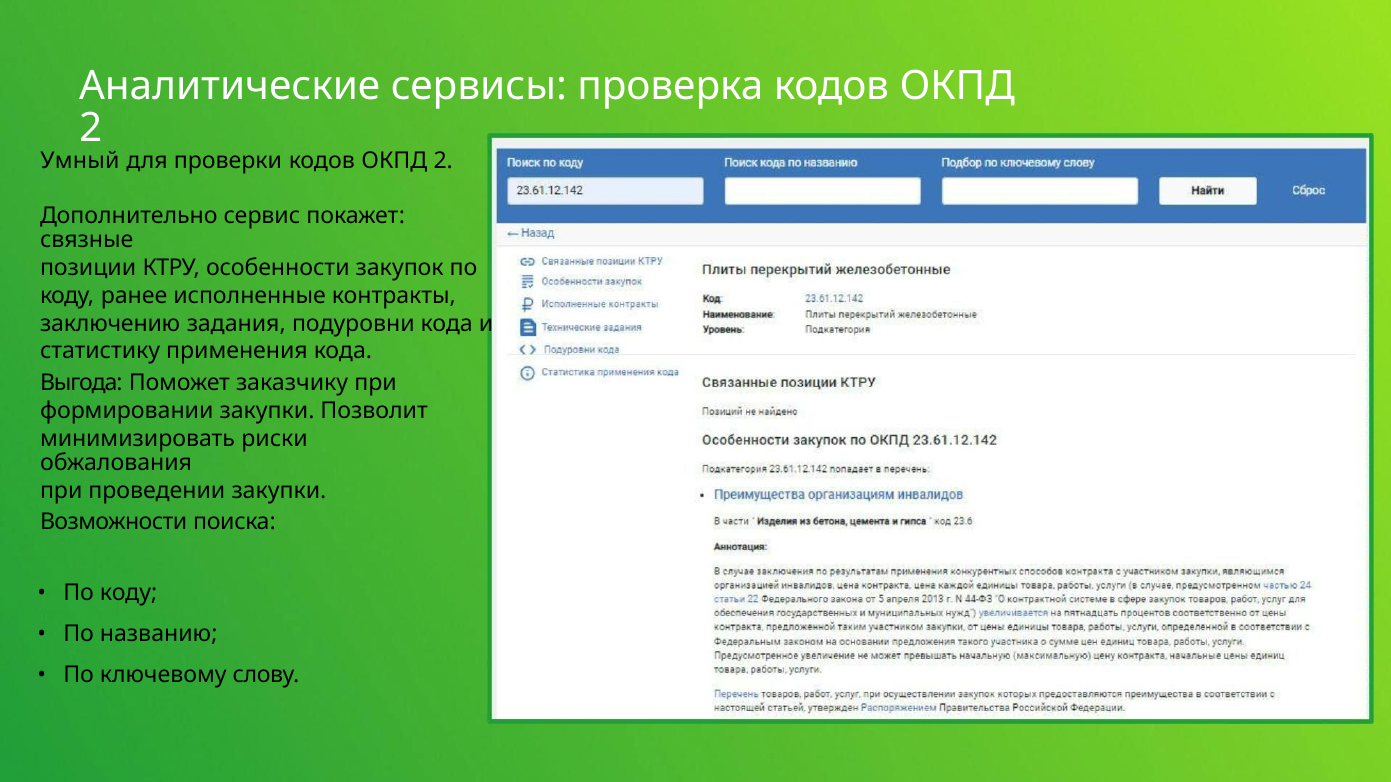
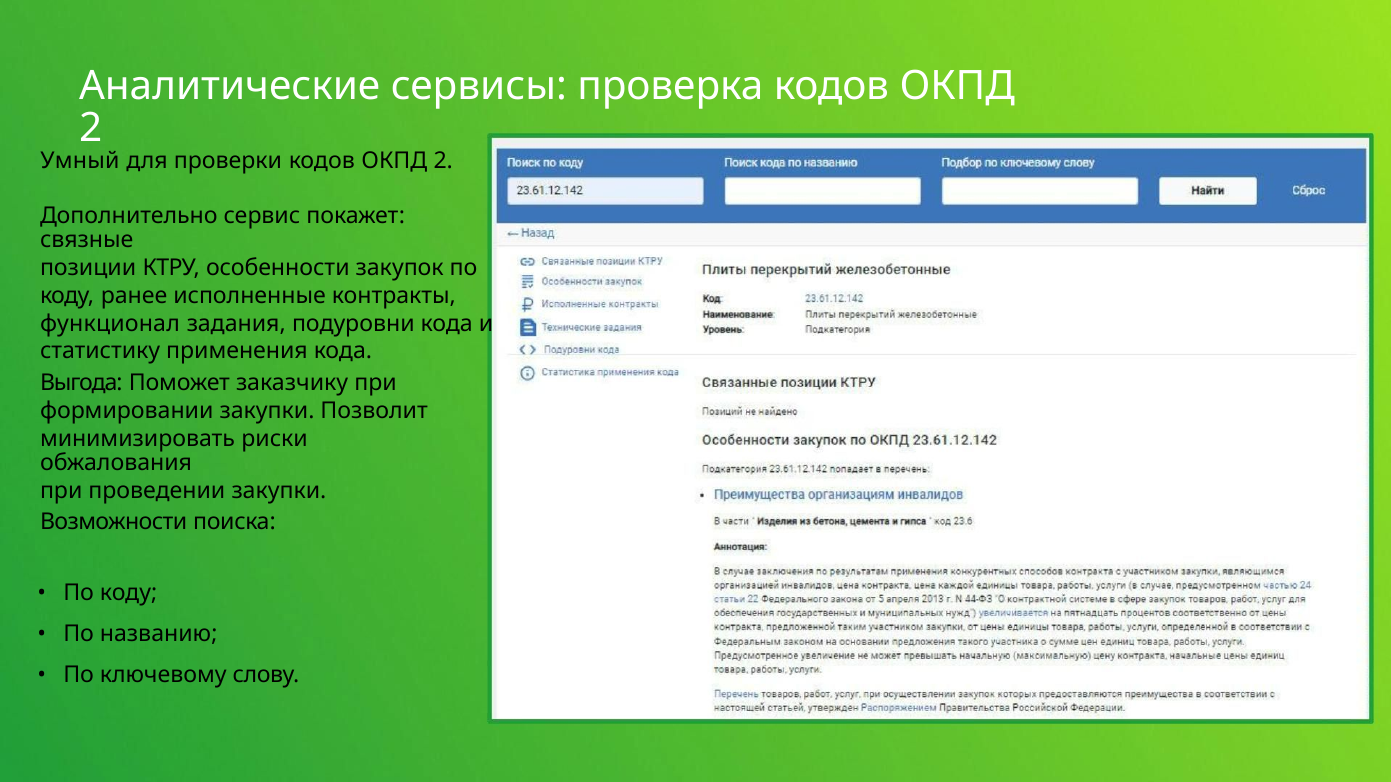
заключению: заключению -> функционал
